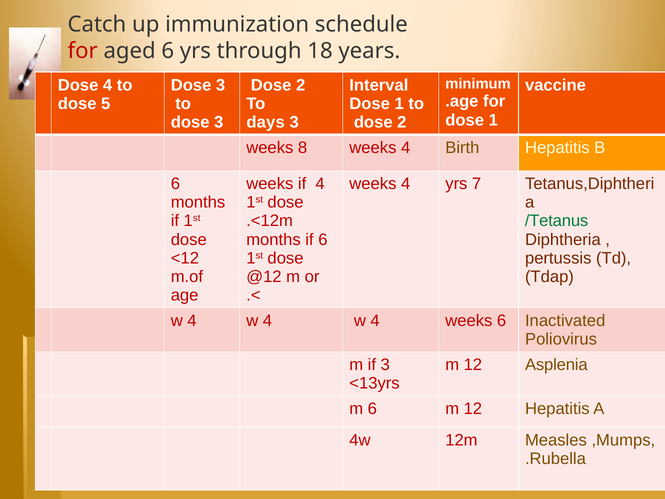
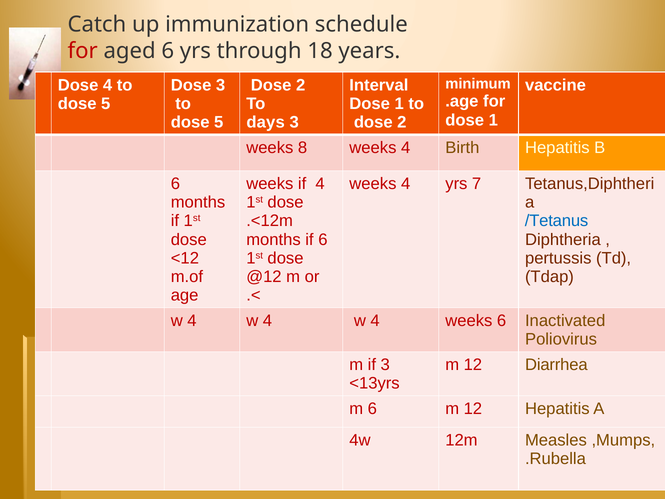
3 at (219, 122): 3 -> 5
/Tetanus colour: green -> blue
Asplenia: Asplenia -> Diarrhea
